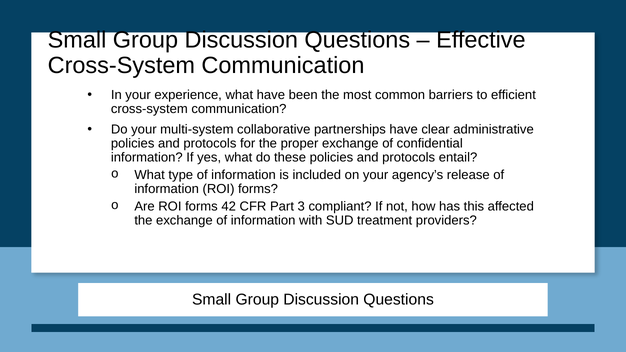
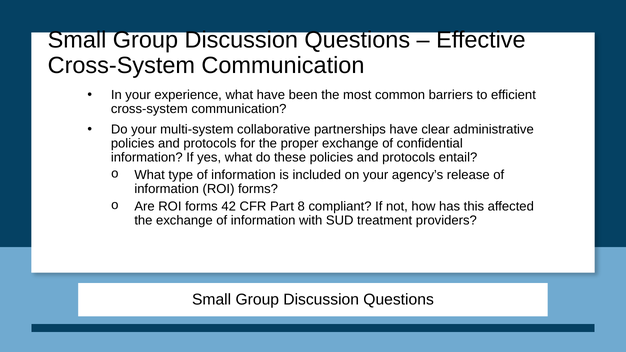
3: 3 -> 8
